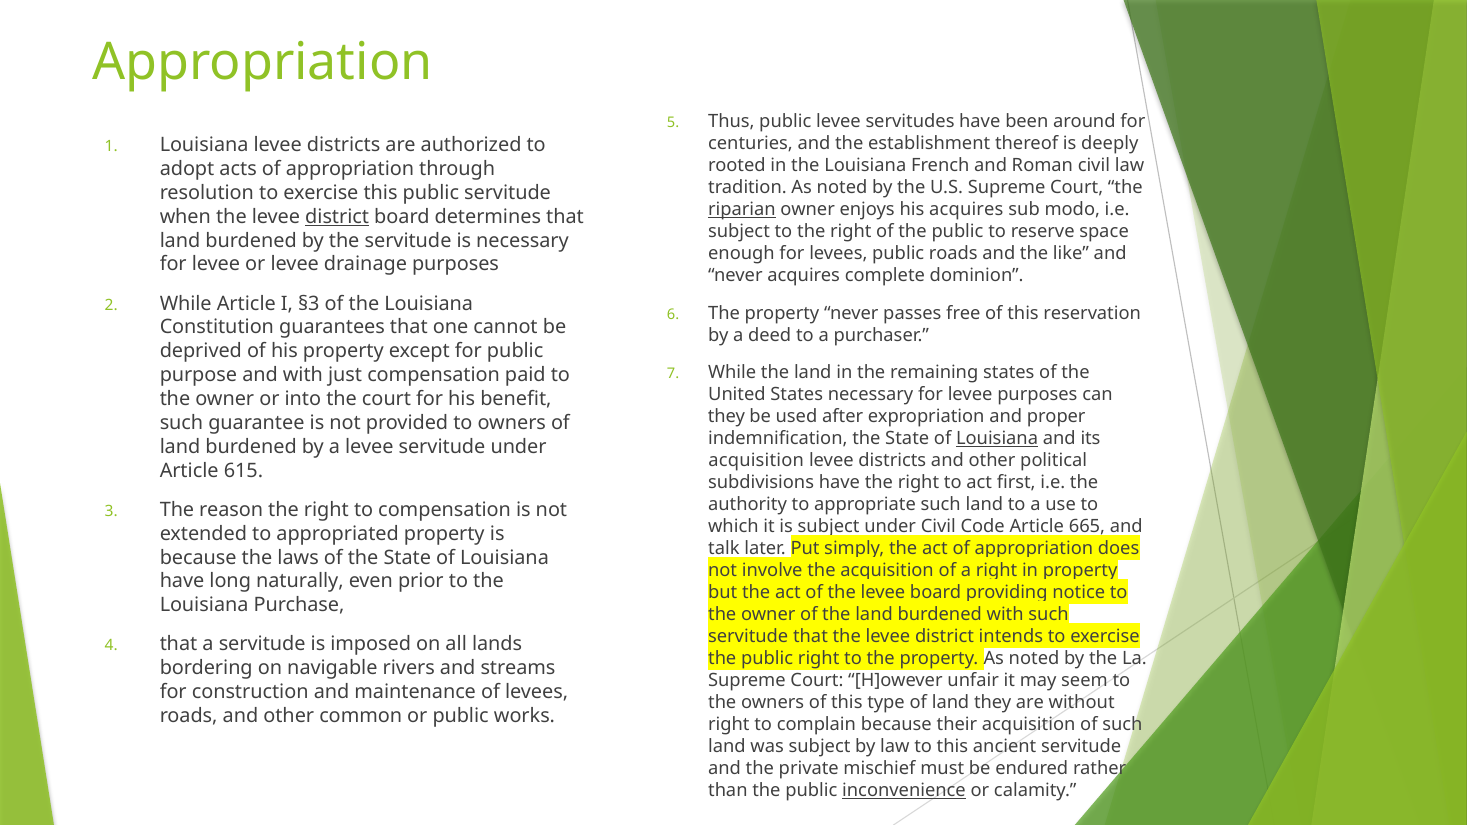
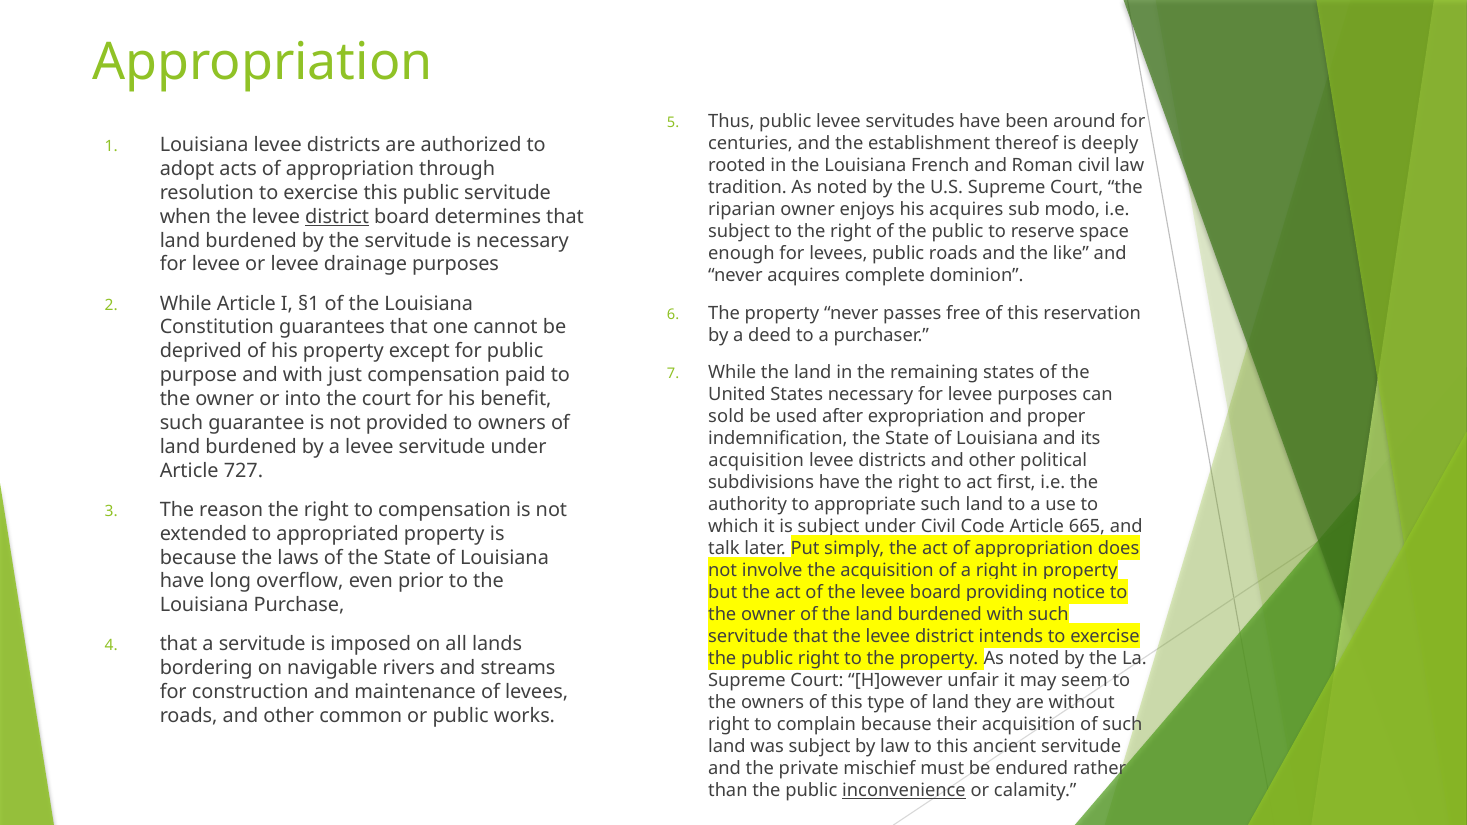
riparian underline: present -> none
§3: §3 -> §1
they at (726, 417): they -> sold
Louisiana at (997, 439) underline: present -> none
615: 615 -> 727
naturally: naturally -> overflow
